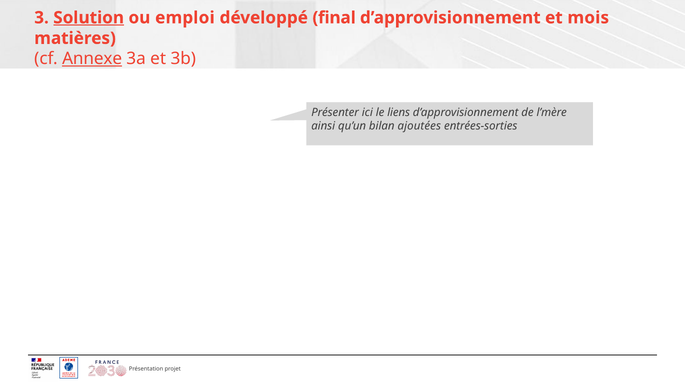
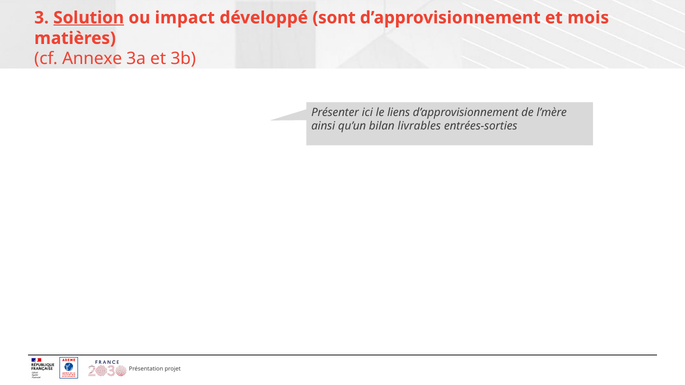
emploi: emploi -> impact
final: final -> sont
Annexe underline: present -> none
ajoutées: ajoutées -> livrables
